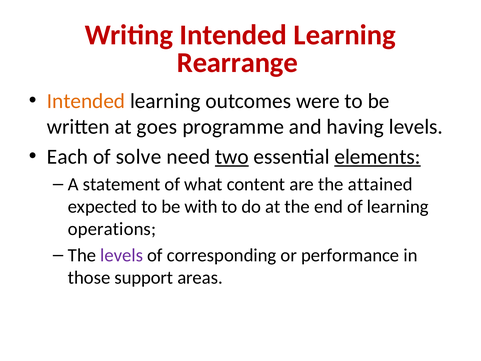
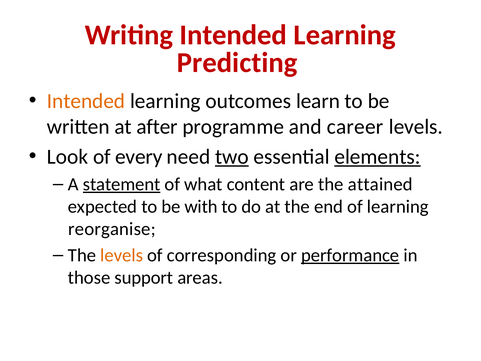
Rearrange: Rearrange -> Predicting
were: were -> learn
goes: goes -> after
having: having -> career
Each: Each -> Look
solve: solve -> every
statement underline: none -> present
operations: operations -> reorganise
levels at (122, 255) colour: purple -> orange
performance underline: none -> present
